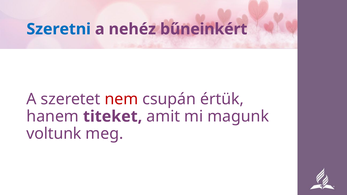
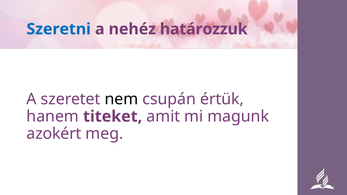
bűneinkért: bűneinkért -> határozzuk
nem colour: red -> black
voltunk: voltunk -> azokért
